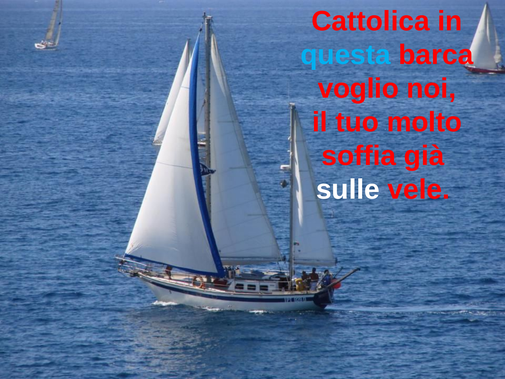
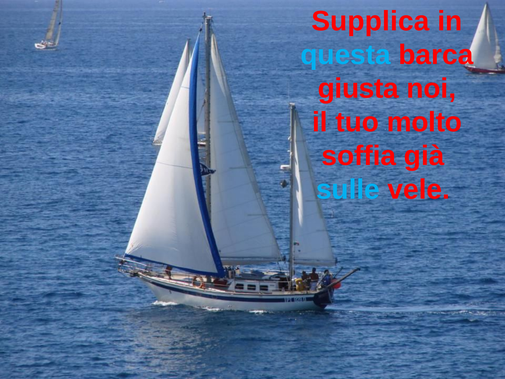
Cattolica: Cattolica -> Supplica
voglio: voglio -> giusta
sulle colour: white -> light blue
